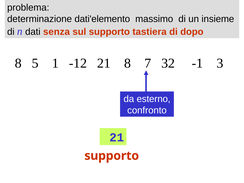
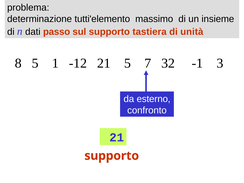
dati'elemento: dati'elemento -> tutti'elemento
senza: senza -> passo
dopo: dopo -> unità
21 8: 8 -> 5
